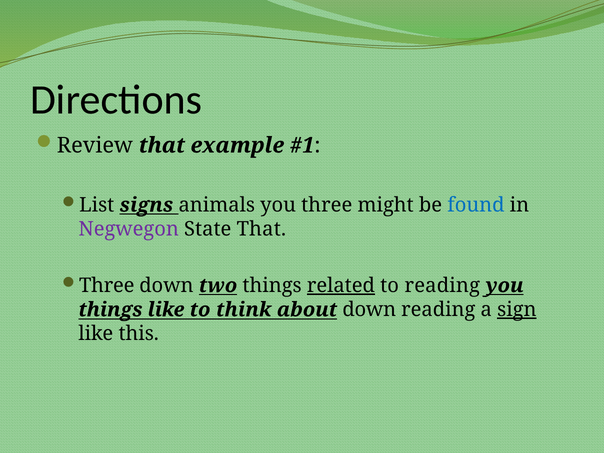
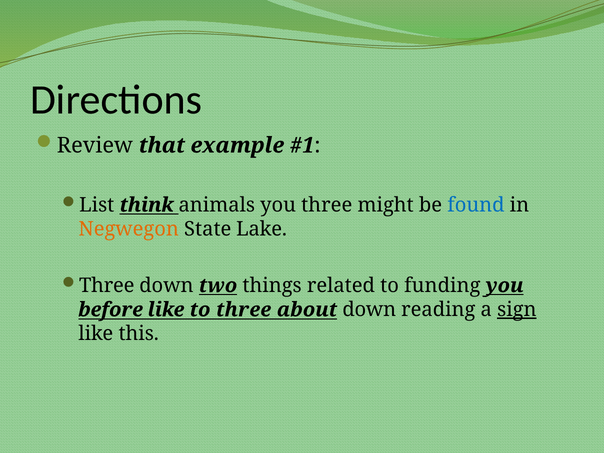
signs: signs -> think
Negwegon colour: purple -> orange
State That: That -> Lake
related underline: present -> none
to reading: reading -> funding
things at (110, 310): things -> before
to think: think -> three
